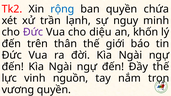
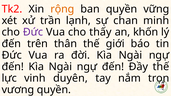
rộng colour: blue -> orange
chứa: chứa -> vững
nguy: nguy -> chan
diệu: diệu -> thấy
nguồn: nguồn -> duyên
